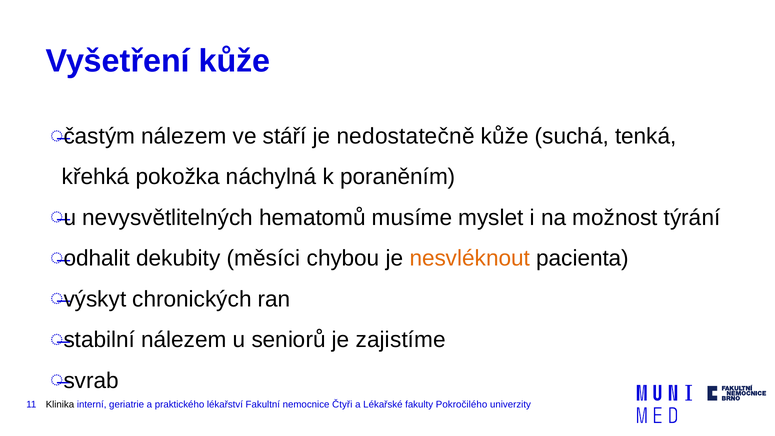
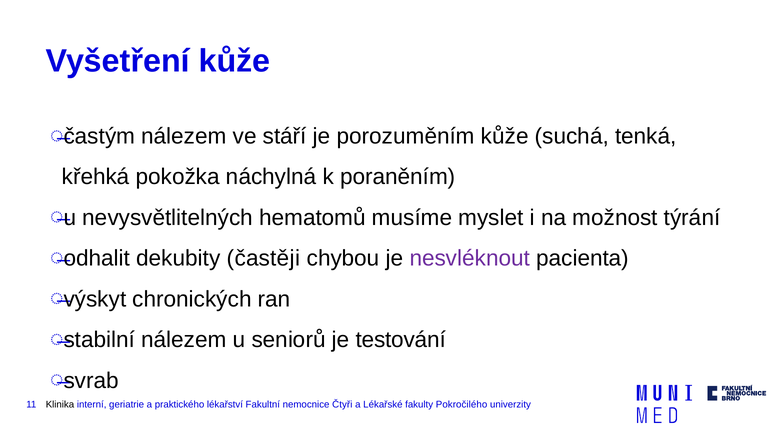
nedostatečně: nedostatečně -> porozuměním
měsíci: měsíci -> častěji
nesvléknout colour: orange -> purple
zajistíme: zajistíme -> testování
